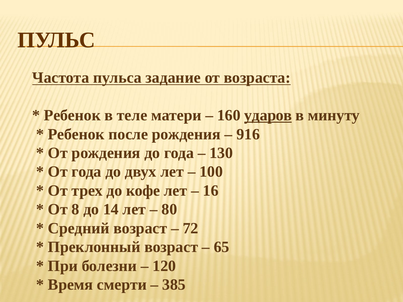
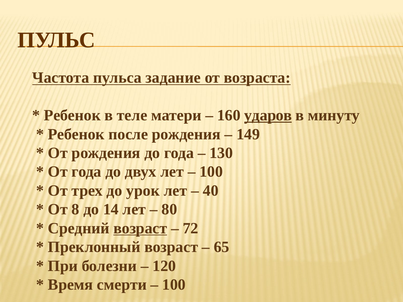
916: 916 -> 149
кофе: кофе -> урок
16: 16 -> 40
возраст at (140, 228) underline: none -> present
385 at (174, 285): 385 -> 100
